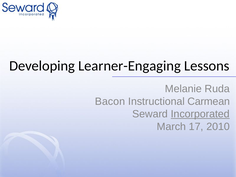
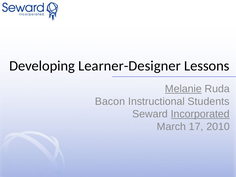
Learner-Engaging: Learner-Engaging -> Learner-Designer
Melanie underline: none -> present
Carmean: Carmean -> Students
